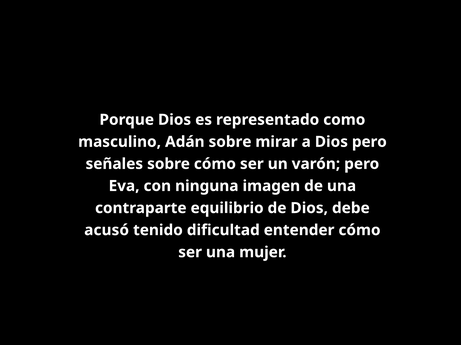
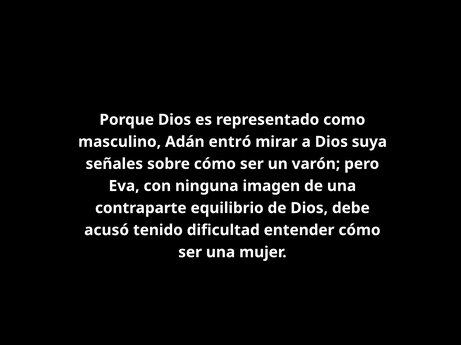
Adán sobre: sobre -> entró
Dios pero: pero -> suya
